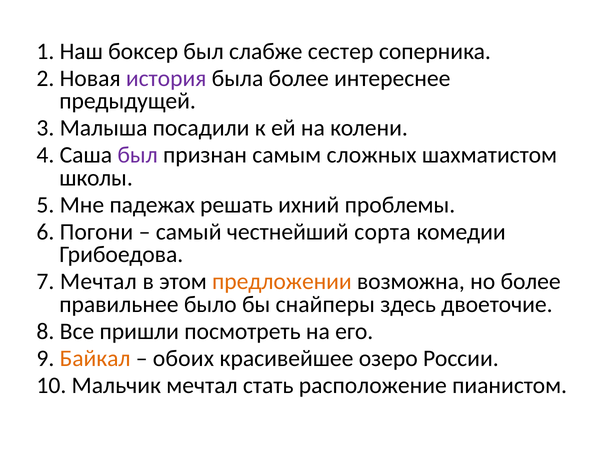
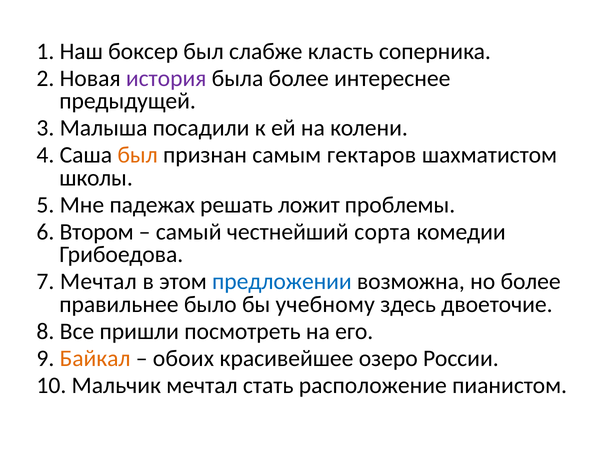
сестер: сестер -> класть
был at (138, 155) colour: purple -> orange
сложных: сложных -> гектаров
ихний: ихний -> ложит
Погони: Погони -> Втором
предложении colour: orange -> blue
снайперы: снайперы -> учебному
